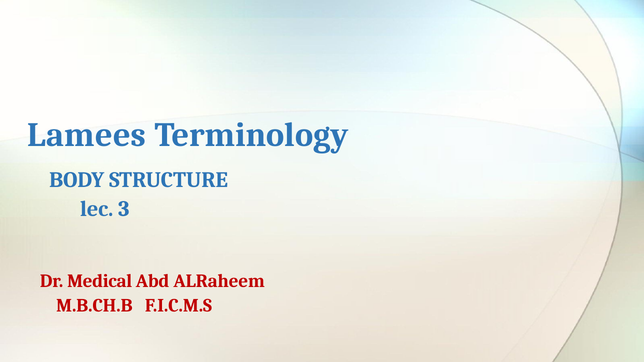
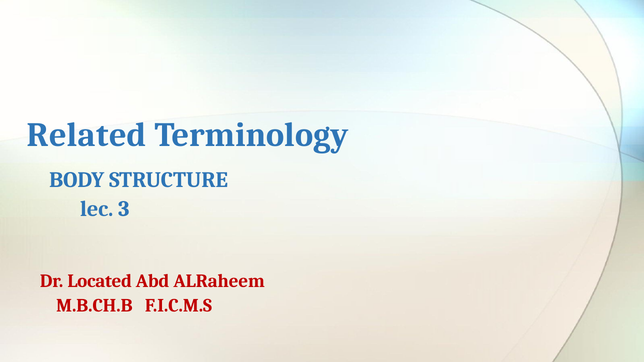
Lamees: Lamees -> Related
Medical: Medical -> Located
